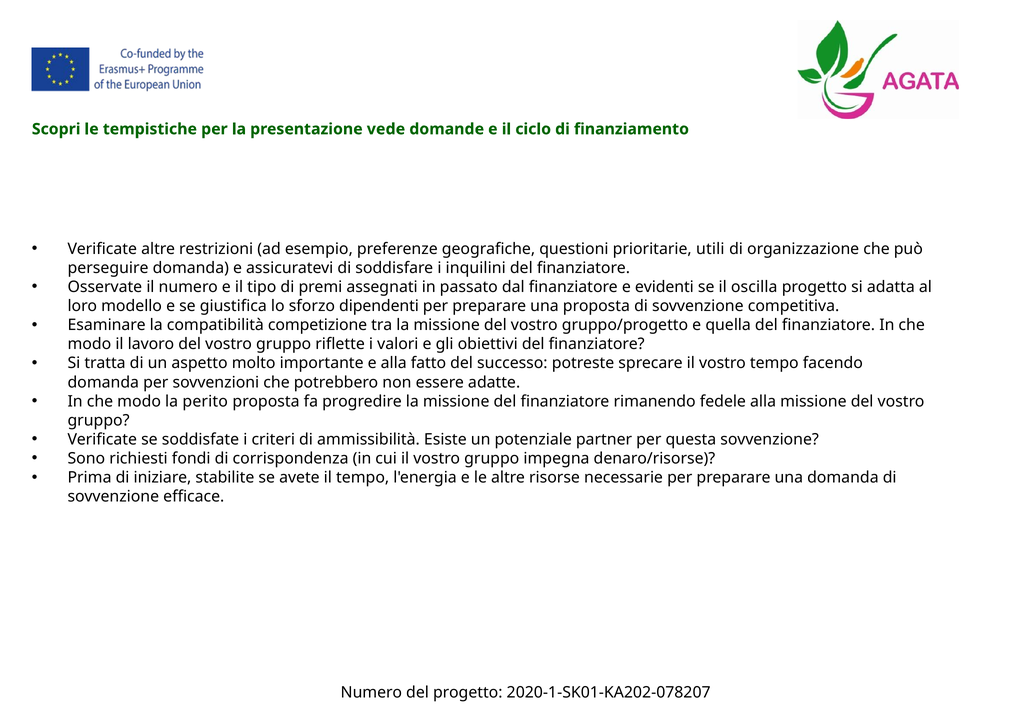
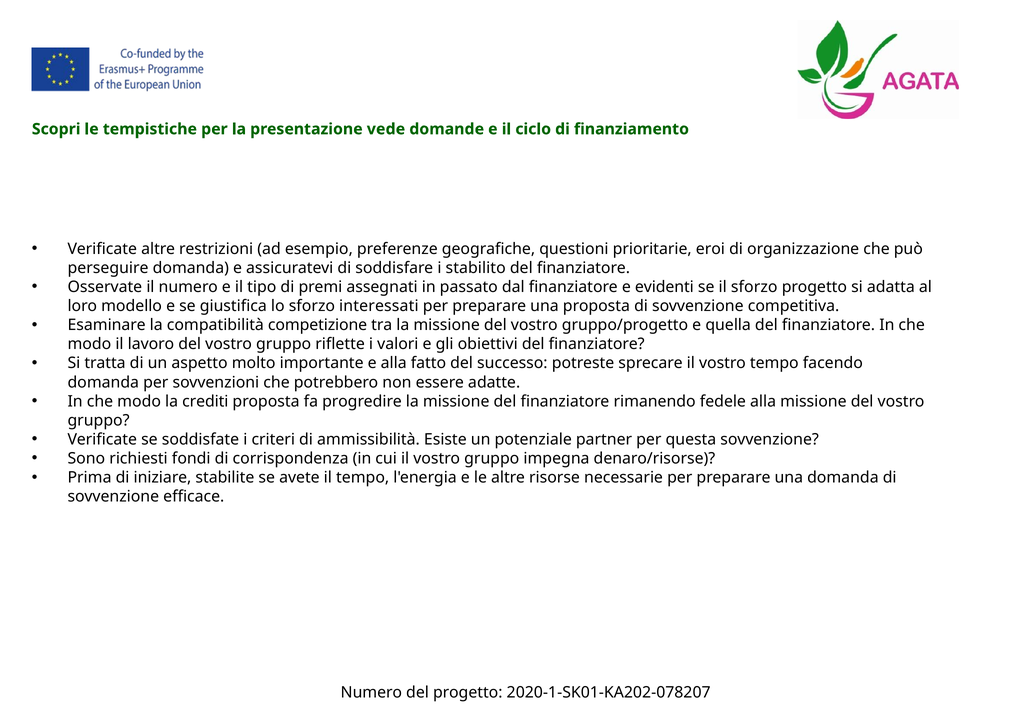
utili: utili -> eroi
inquilini: inquilini -> stabilito
il oscilla: oscilla -> sforzo
dipendenti: dipendenti -> interessati
perito: perito -> crediti
